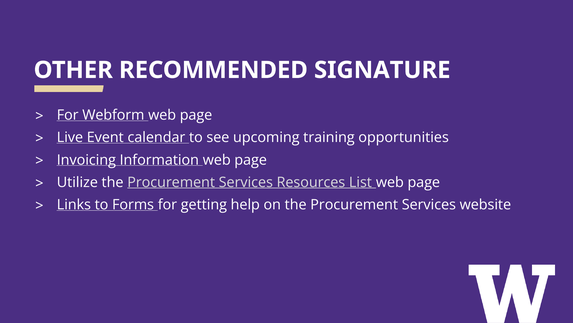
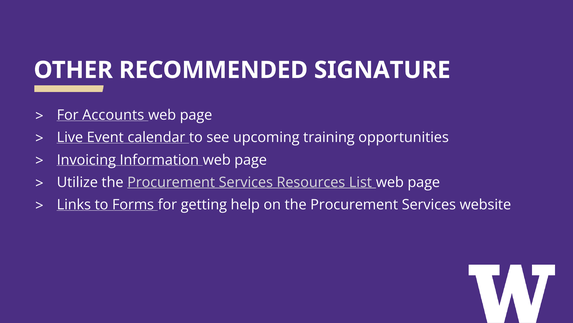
Webform: Webform -> Accounts
